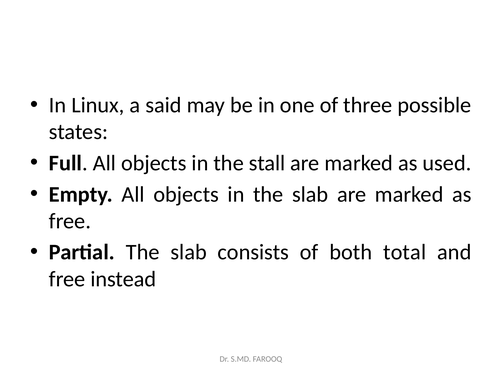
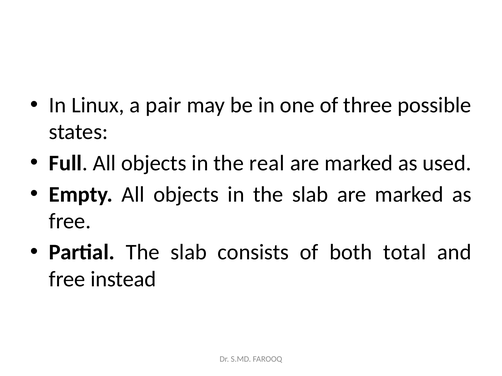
said: said -> pair
stall: stall -> real
